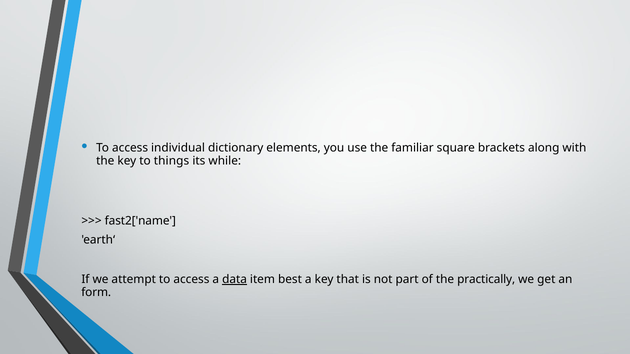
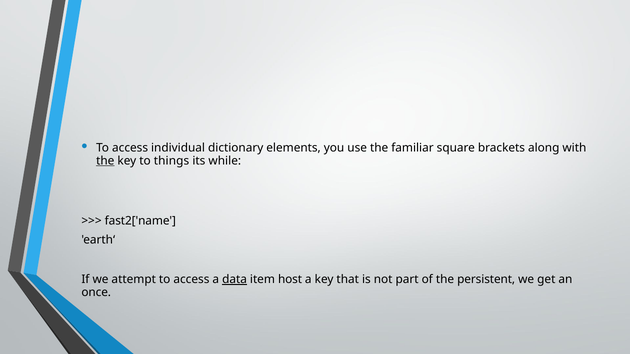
the at (105, 161) underline: none -> present
best: best -> host
practically: practically -> persistent
form: form -> once
